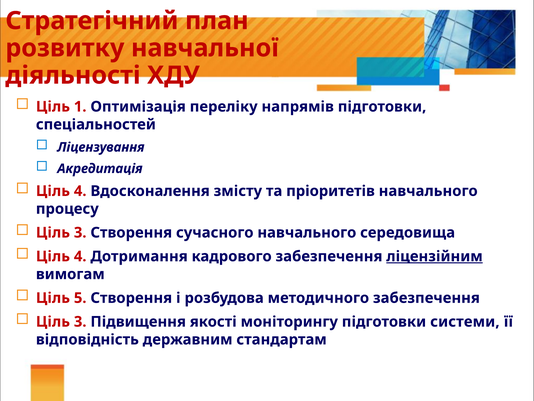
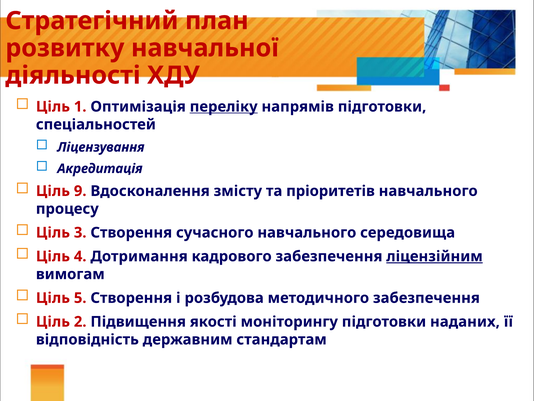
переліку underline: none -> present
4 at (80, 191): 4 -> 9
3 at (80, 321): 3 -> 2
системи: системи -> наданих
